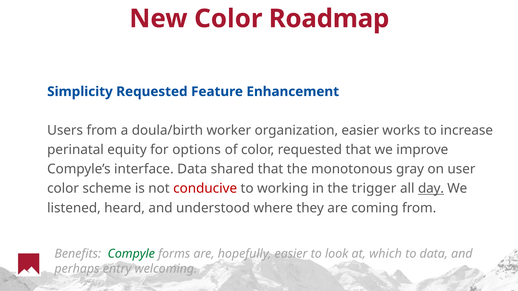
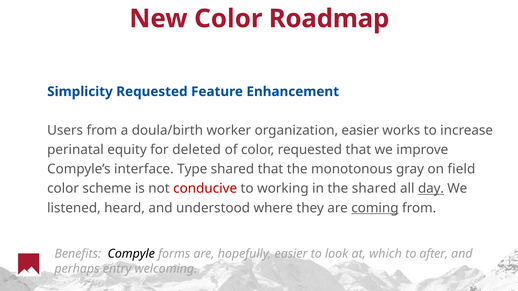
options: options -> deleted
interface Data: Data -> Type
user: user -> field
the trigger: trigger -> shared
coming underline: none -> present
Compyle colour: green -> black
to data: data -> after
